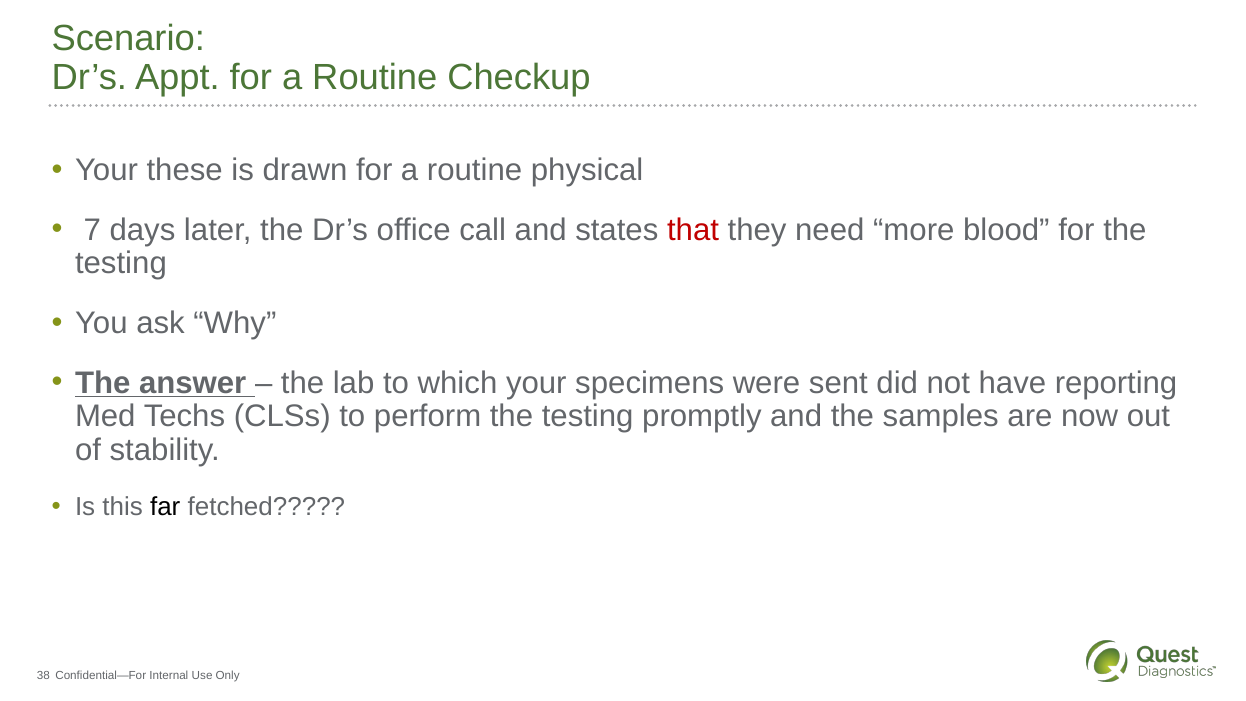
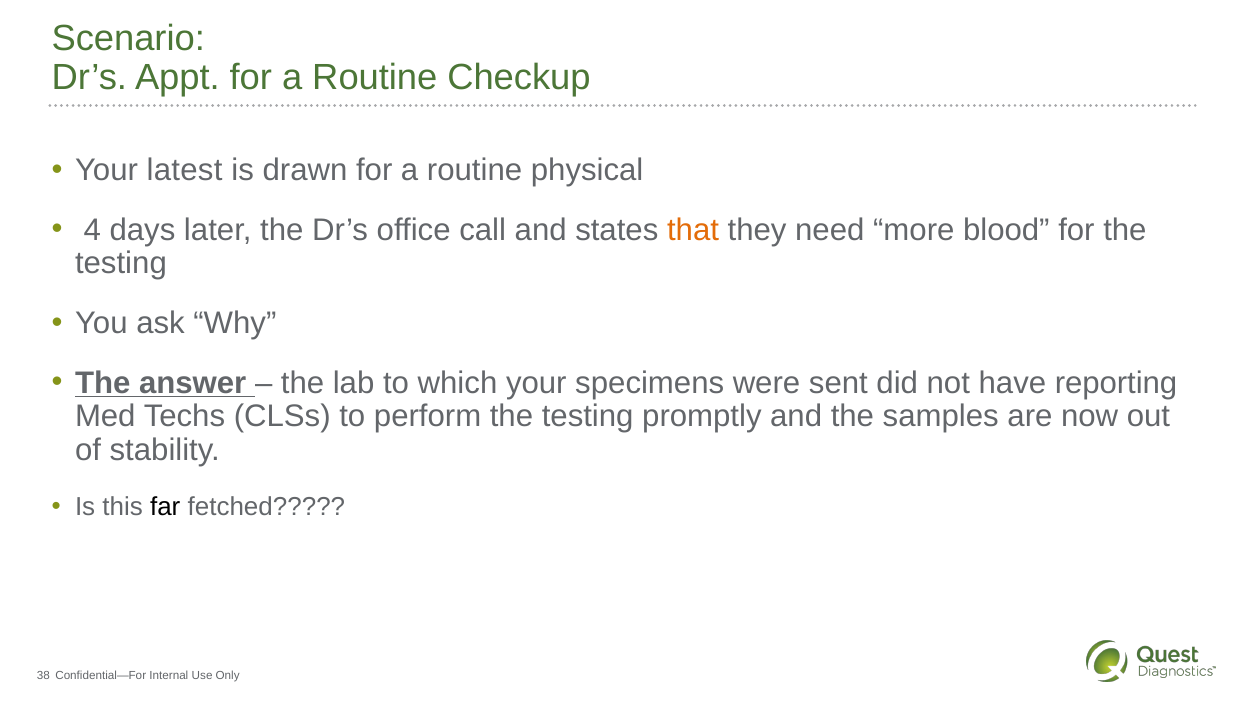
these: these -> latest
7: 7 -> 4
that colour: red -> orange
